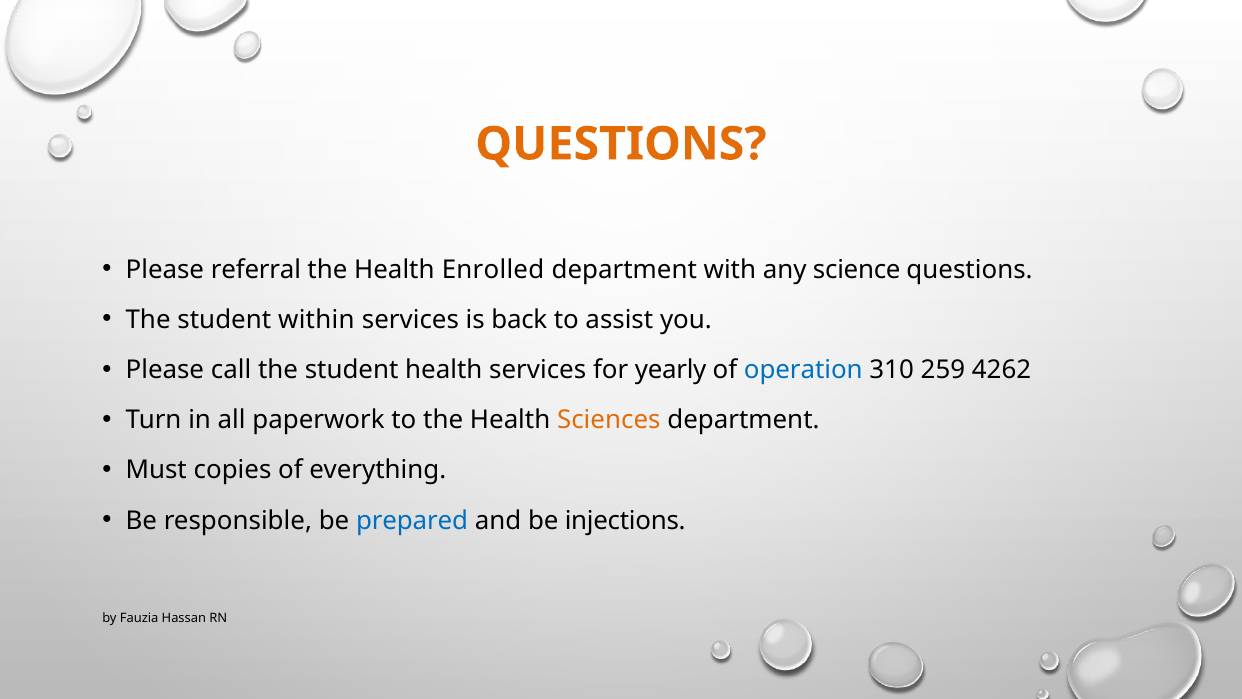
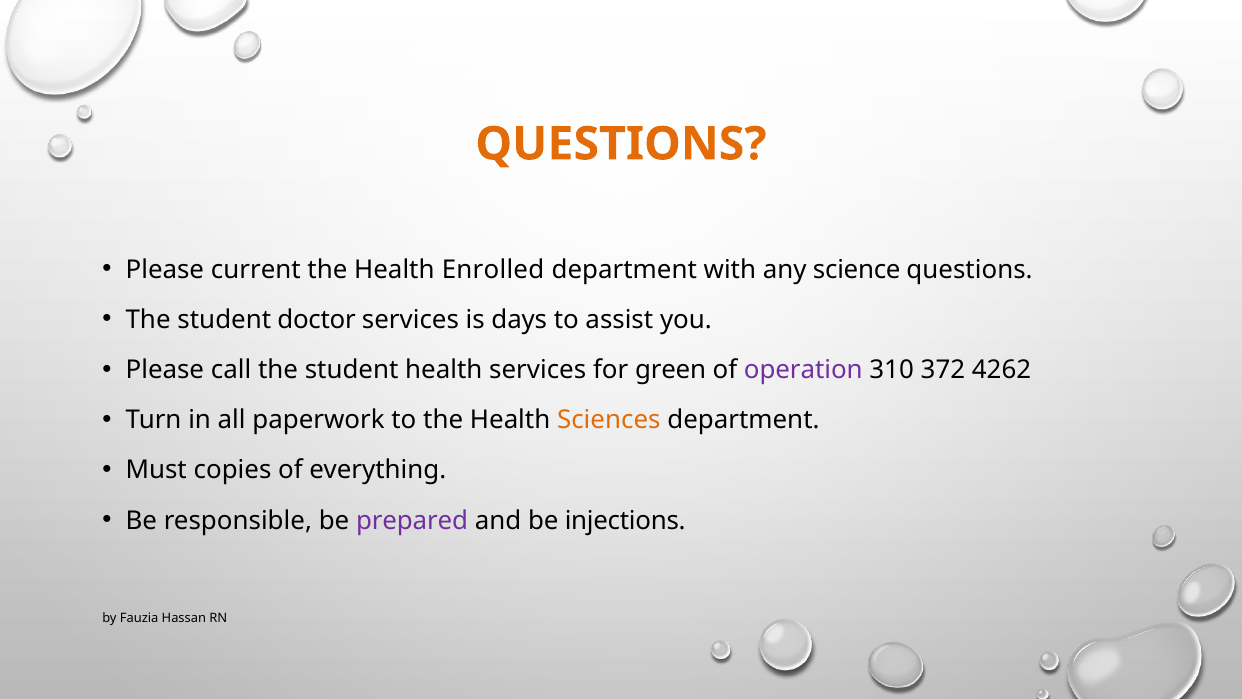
referral: referral -> current
within: within -> doctor
back: back -> days
yearly: yearly -> green
operation colour: blue -> purple
259: 259 -> 372
prepared colour: blue -> purple
